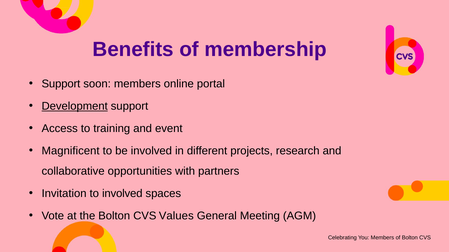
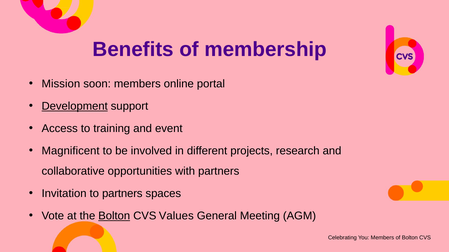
Support at (61, 84): Support -> Mission
to involved: involved -> partners
Bolton at (114, 216) underline: none -> present
